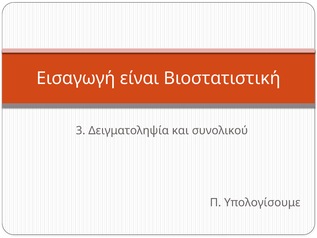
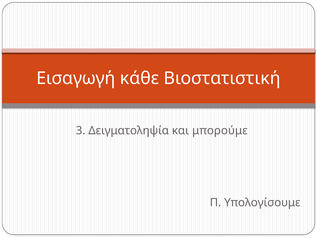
είναι: είναι -> κάθε
συνολικού: συνολικού -> μπορούμε
